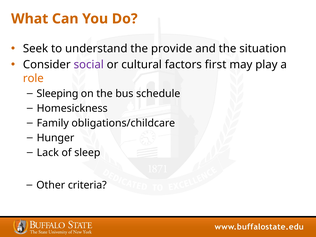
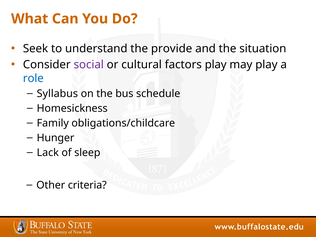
factors first: first -> play
role colour: orange -> blue
Sleeping: Sleeping -> Syllabus
